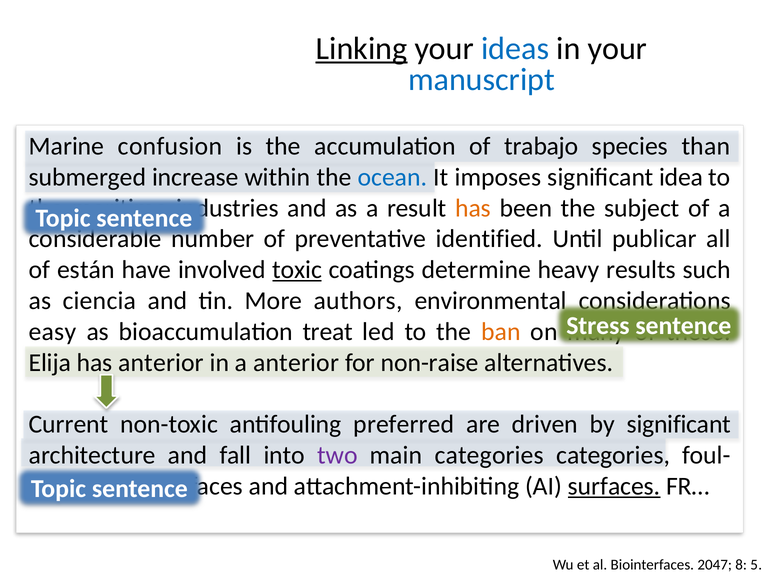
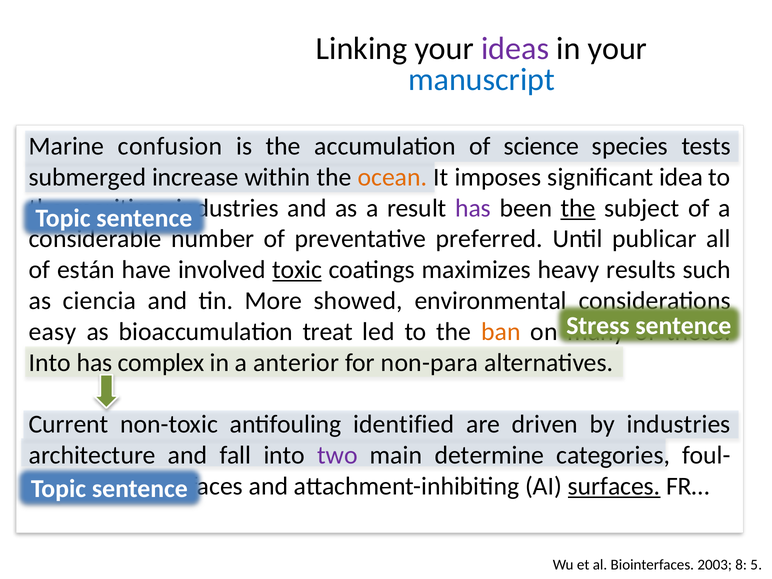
Linking underline: present -> none
ideas colour: blue -> purple
trabajo: trabajo -> science
than: than -> tests
ocean colour: blue -> orange
has at (473, 208) colour: orange -> purple
the at (578, 208) underline: none -> present
identified: identified -> preferred
determine: determine -> maximizes
authors: authors -> showed
Elija at (50, 363): Elija -> Into
anterior at (161, 363): anterior -> complex
non-raise: non-raise -> non-para
preferred: preferred -> identified
by significant: significant -> industries
main categories: categories -> determine
2047: 2047 -> 2003
